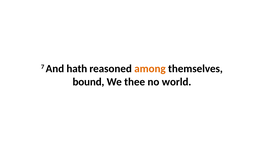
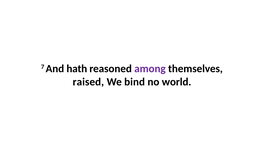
among colour: orange -> purple
bound: bound -> raised
thee: thee -> bind
